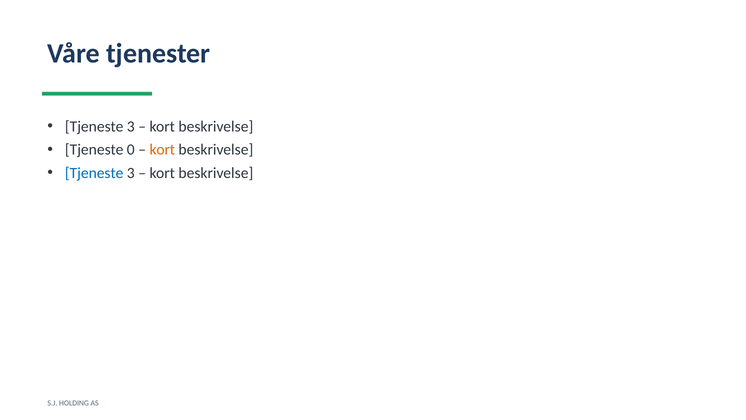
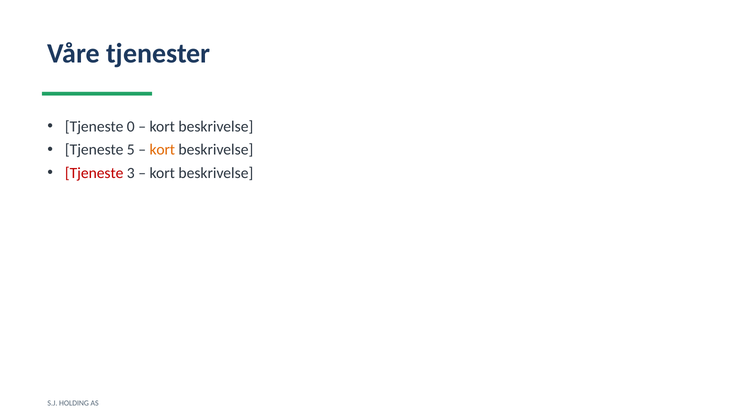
3 at (131, 126): 3 -> 0
0: 0 -> 5
Tjeneste at (94, 173) colour: blue -> red
